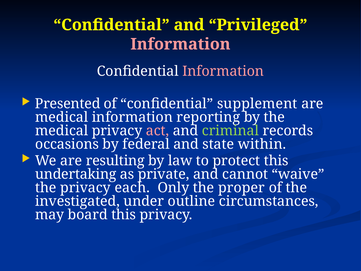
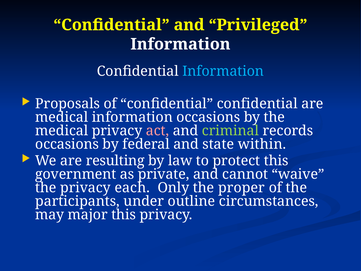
Information at (180, 44) colour: pink -> white
Information at (223, 71) colour: pink -> light blue
Presented: Presented -> Proposals
confidential supplement: supplement -> confidential
information reporting: reporting -> occasions
undertaking: undertaking -> government
investigated: investigated -> participants
board: board -> major
